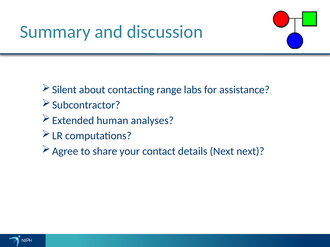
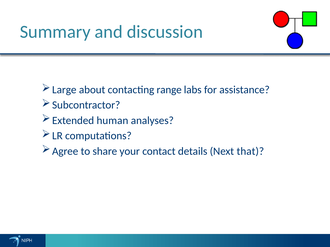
Silent: Silent -> Large
Next next: next -> that
